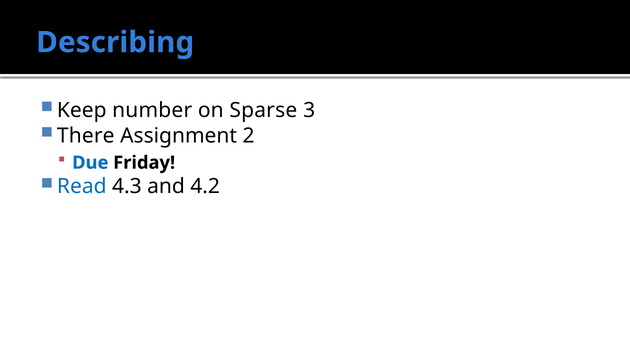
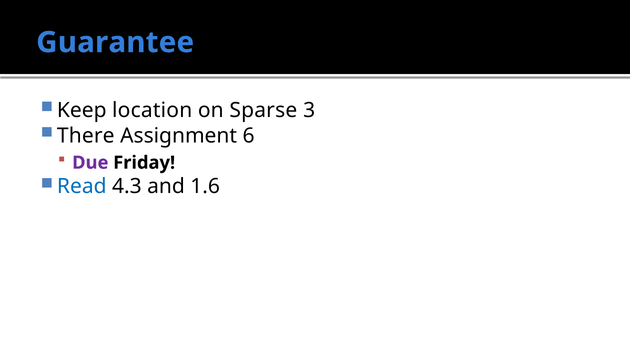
Describing: Describing -> Guarantee
number: number -> location
2: 2 -> 6
Due colour: blue -> purple
4.2: 4.2 -> 1.6
